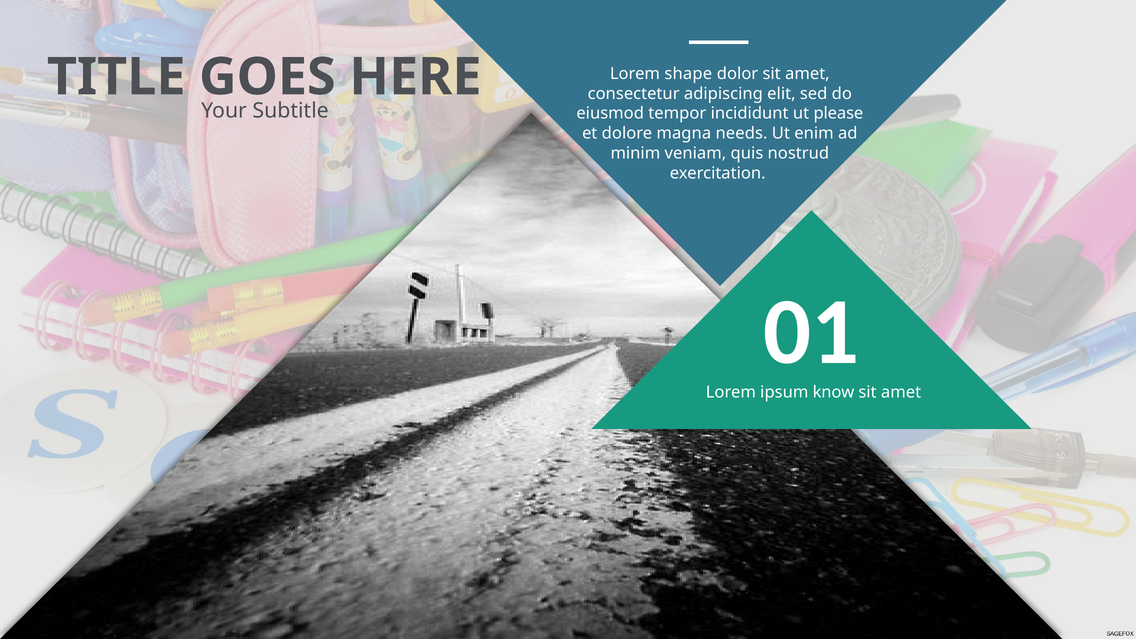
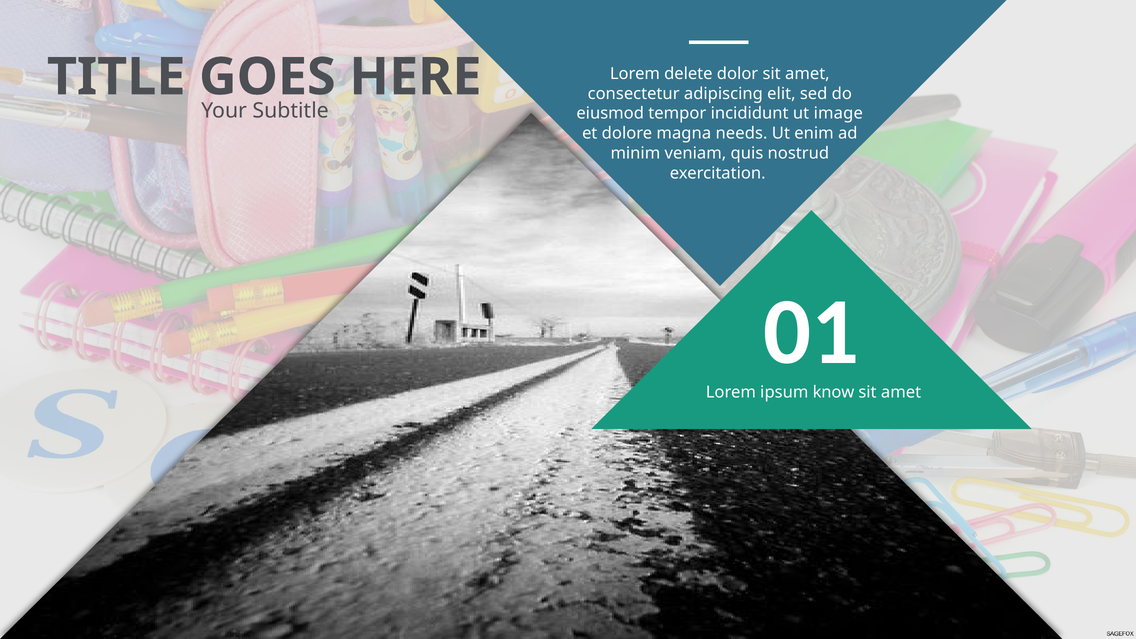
shape: shape -> delete
please: please -> image
